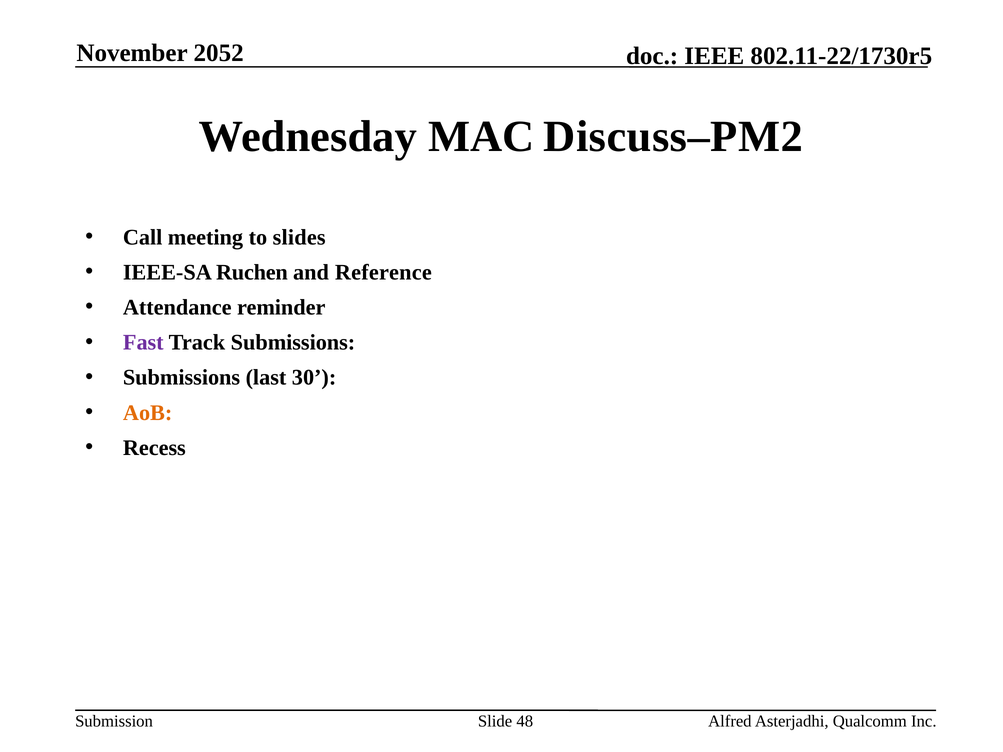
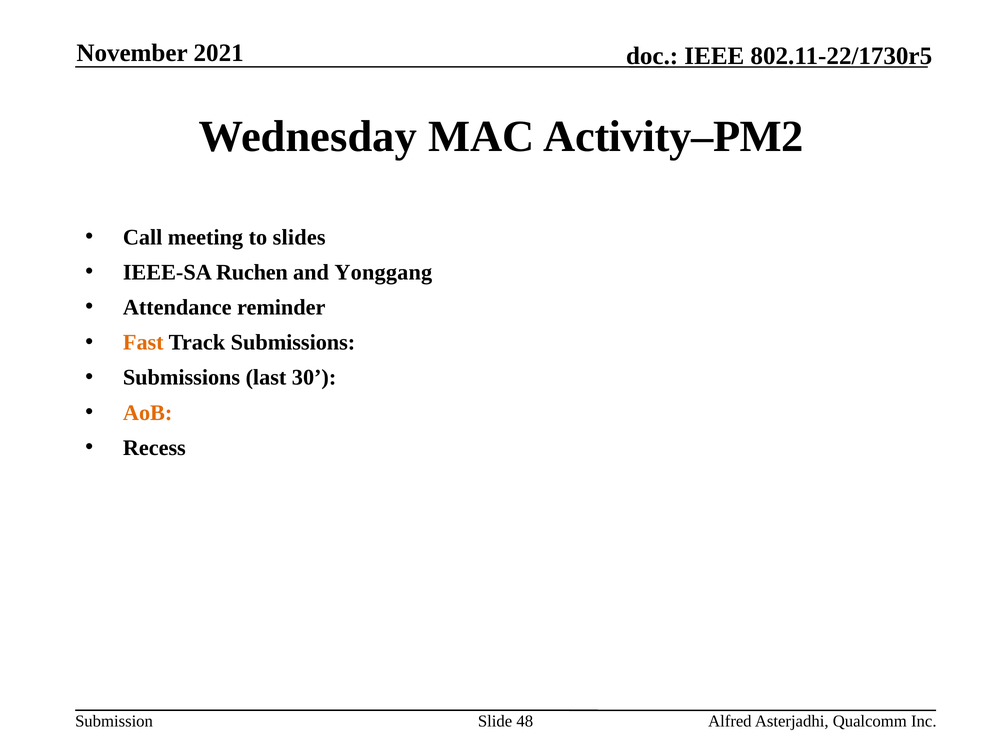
2052: 2052 -> 2021
Discuss–PM2: Discuss–PM2 -> Activity–PM2
Reference: Reference -> Yonggang
Fast colour: purple -> orange
